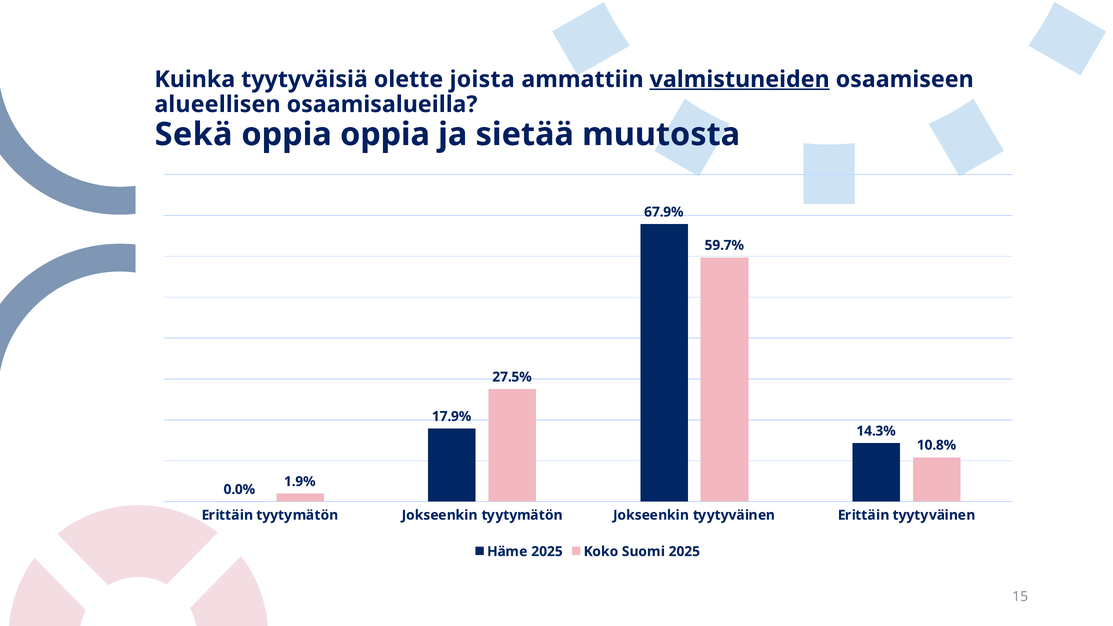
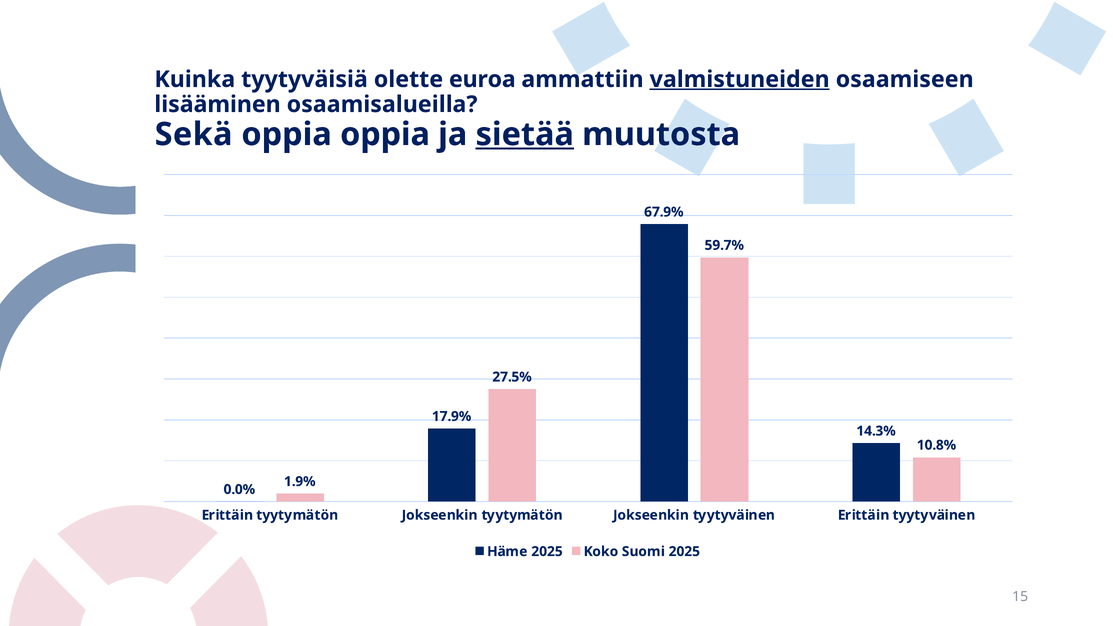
joista: joista -> euroa
alueellisen: alueellisen -> lisääminen
sietää underline: none -> present
